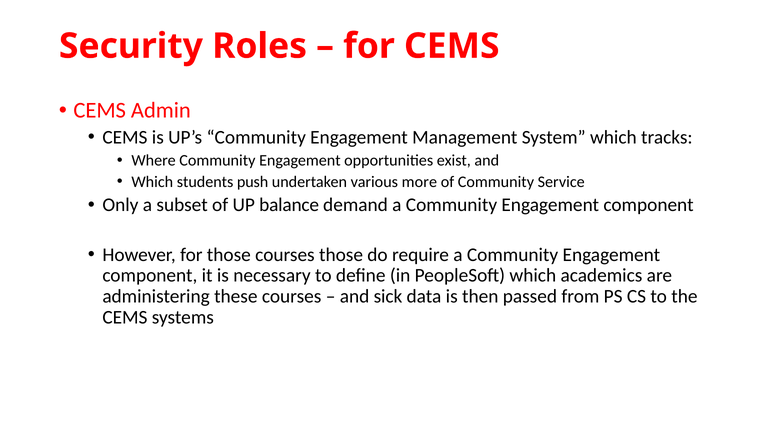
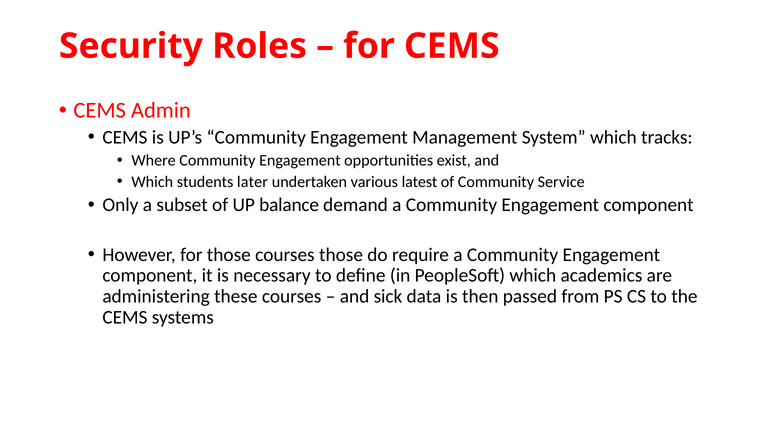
push: push -> later
more: more -> latest
